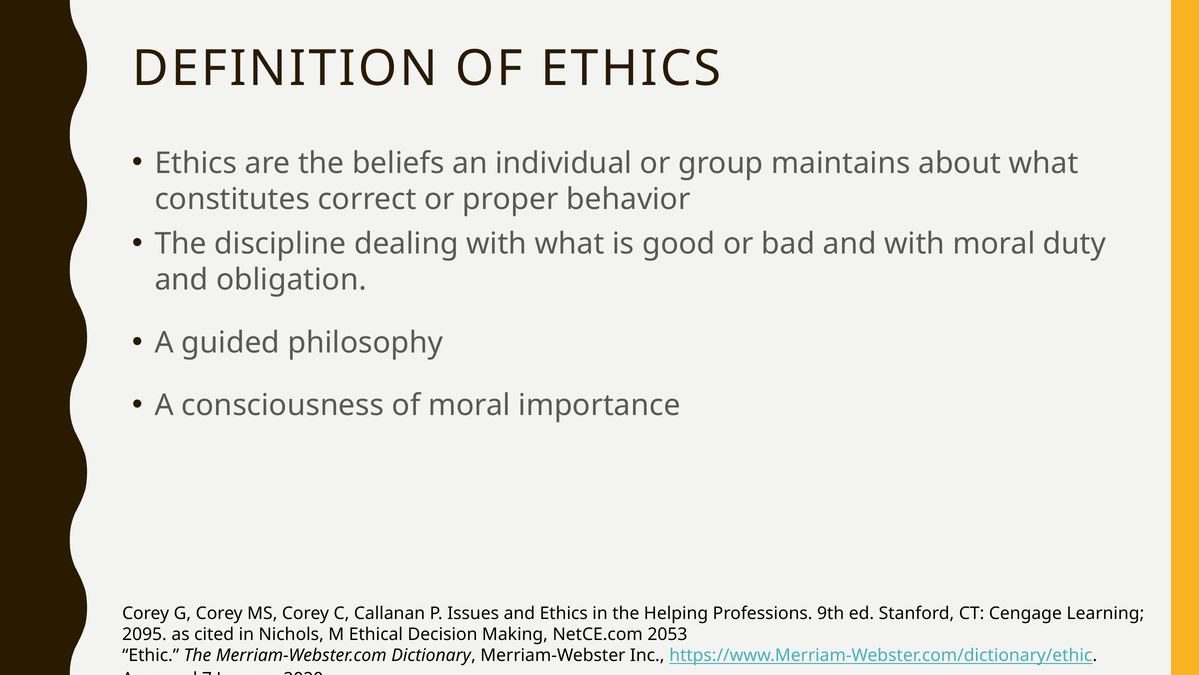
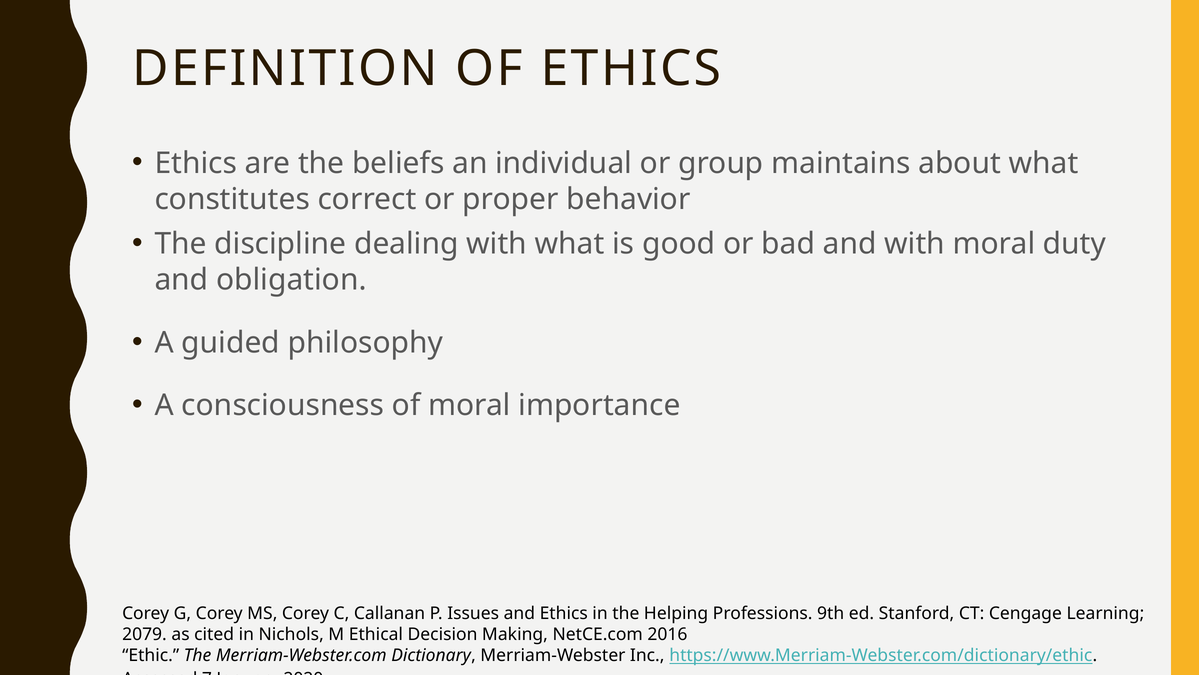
2095: 2095 -> 2079
2053: 2053 -> 2016
